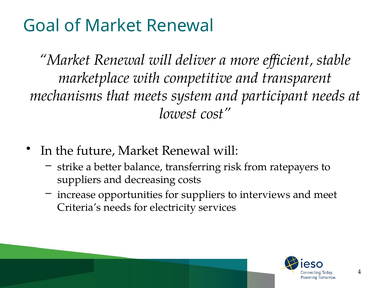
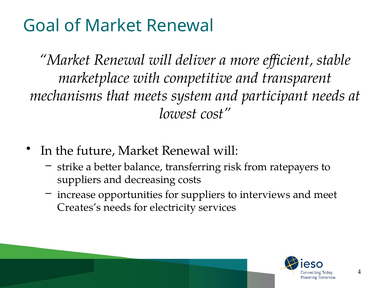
Criteria’s: Criteria’s -> Creates’s
